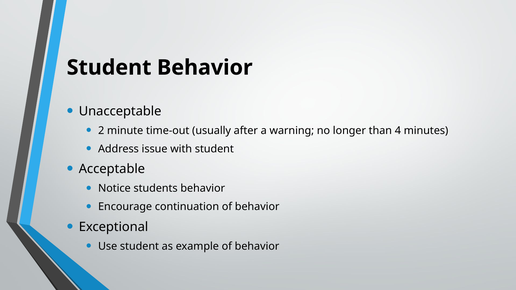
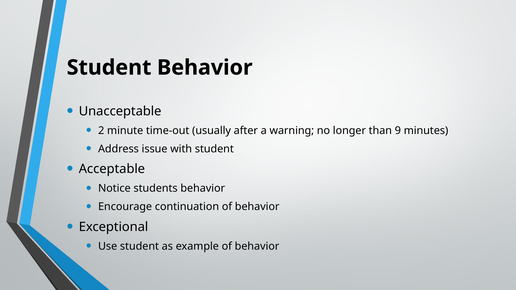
4: 4 -> 9
